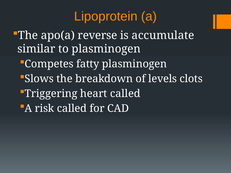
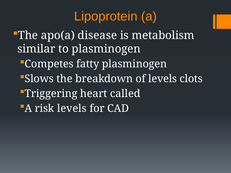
reverse: reverse -> disease
accumulate: accumulate -> metabolism
risk called: called -> levels
